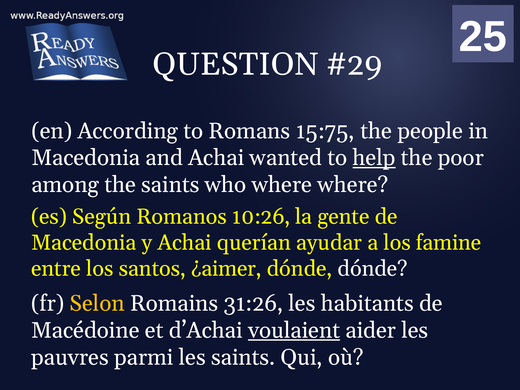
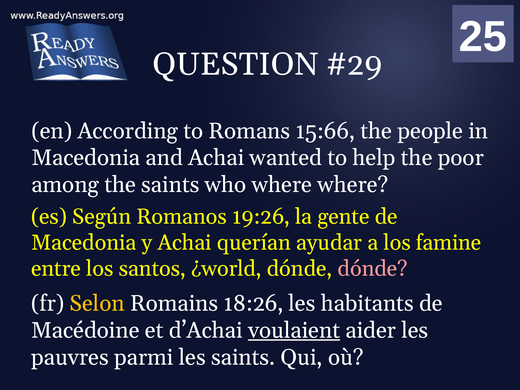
15:75: 15:75 -> 15:66
help underline: present -> none
10:26: 10:26 -> 19:26
¿aimer: ¿aimer -> ¿world
dónde at (373, 269) colour: white -> pink
31:26: 31:26 -> 18:26
